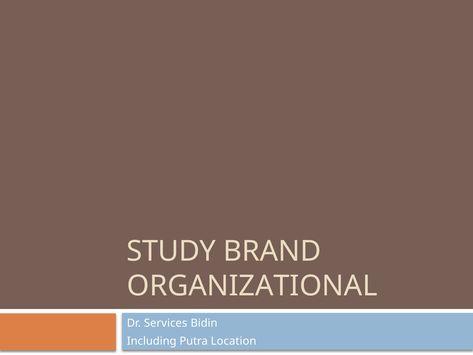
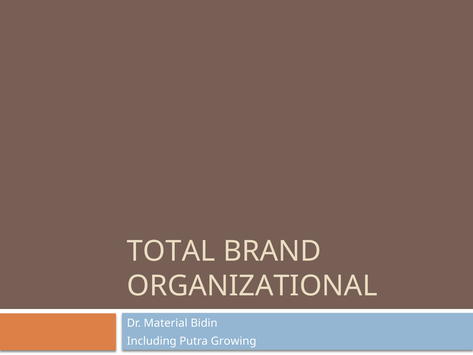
STUDY: STUDY -> TOTAL
Services: Services -> Material
Location: Location -> Growing
